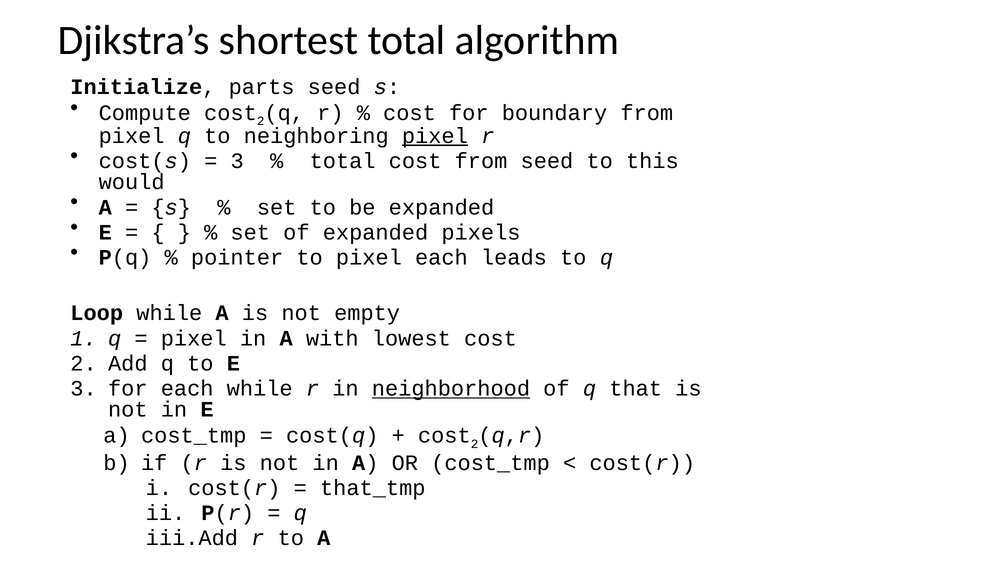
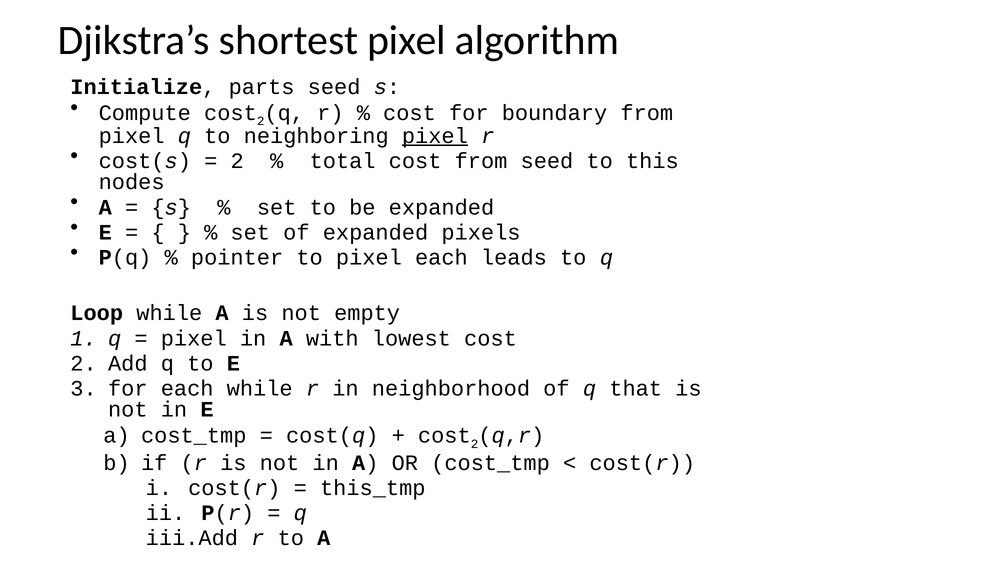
shortest total: total -> pixel
3 at (237, 161): 3 -> 2
would: would -> nodes
neighborhood underline: present -> none
that_tmp: that_tmp -> this_tmp
